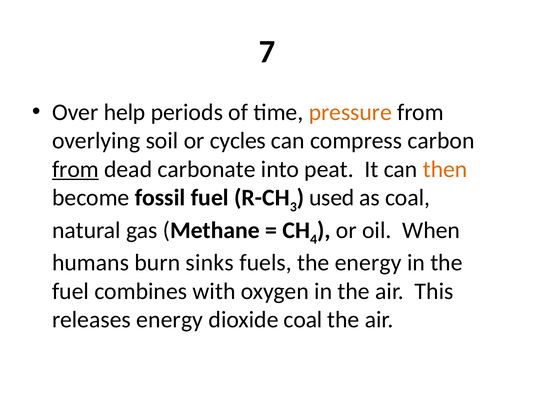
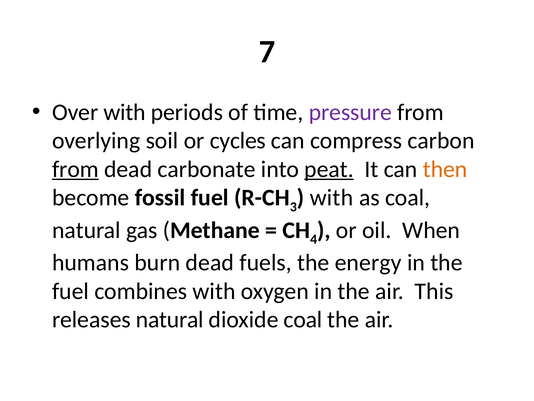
Over help: help -> with
pressure colour: orange -> purple
peat underline: none -> present
used at (332, 197): used -> with
burn sinks: sinks -> dead
releases energy: energy -> natural
